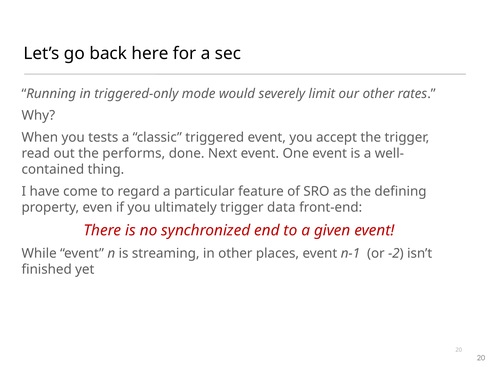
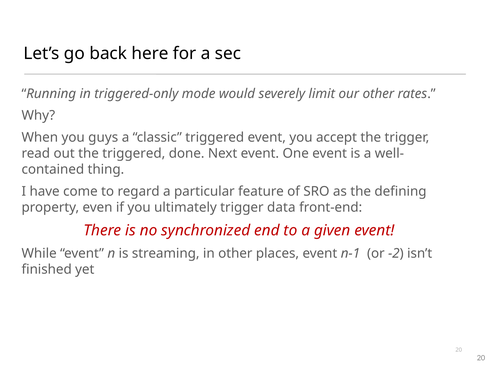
tests: tests -> guys
the performs: performs -> triggered
